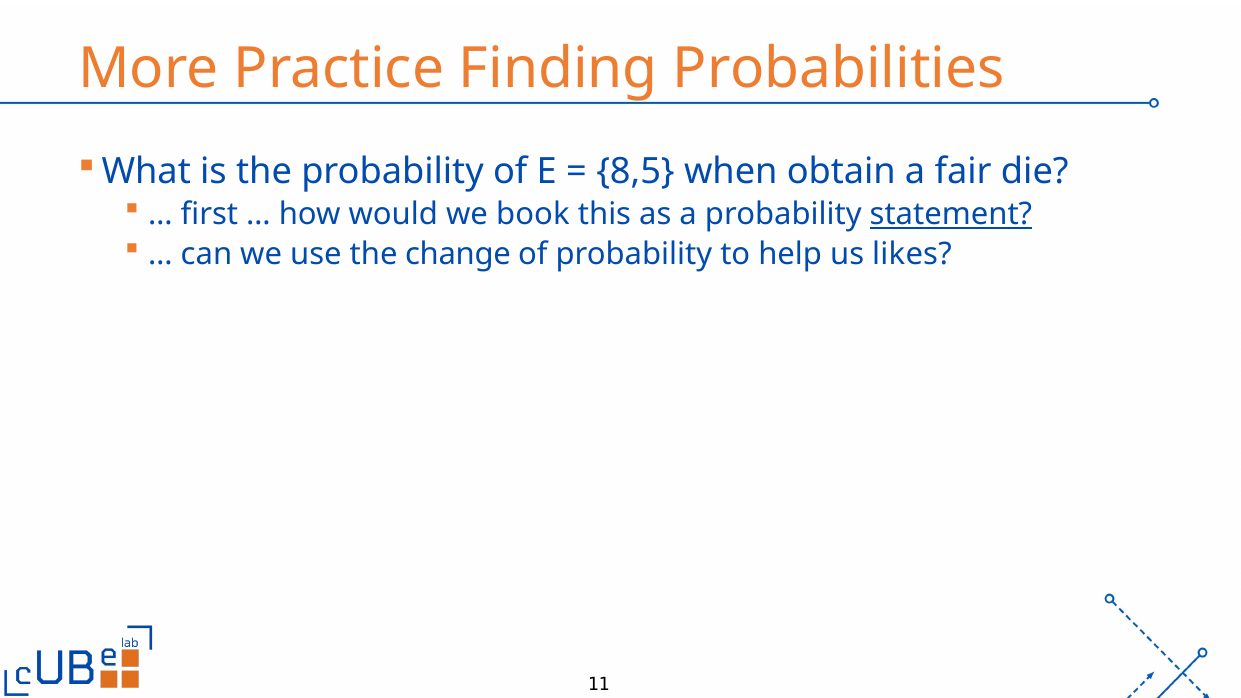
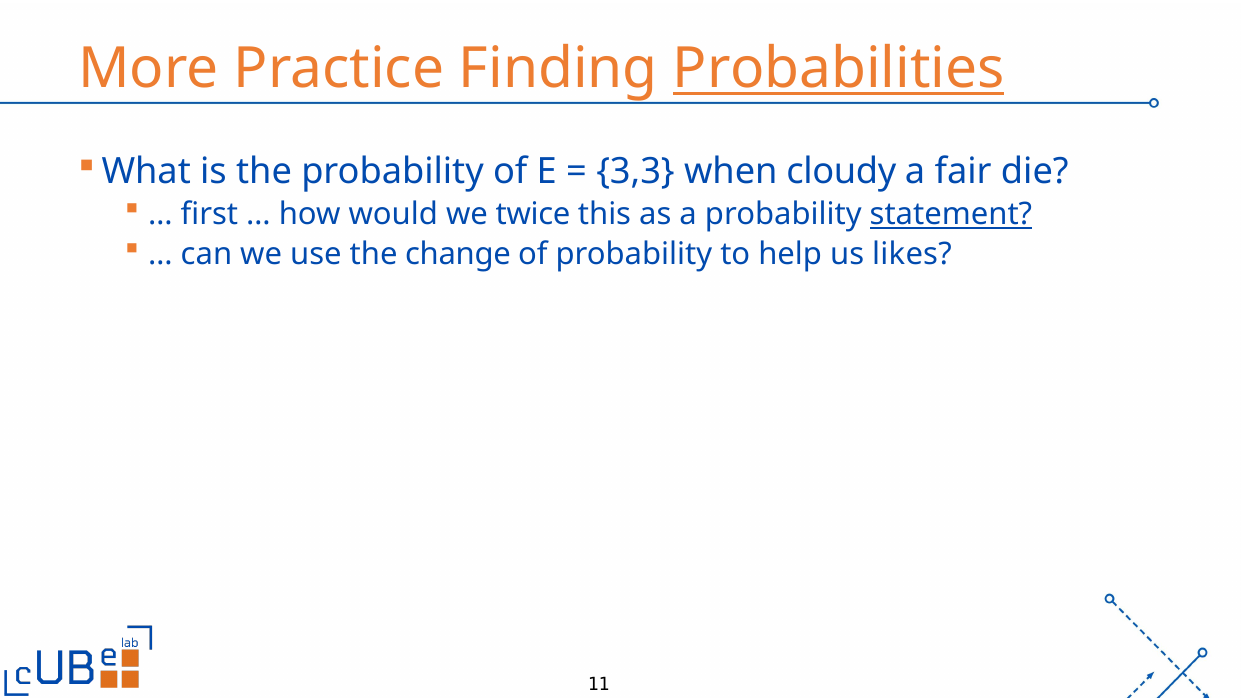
Probabilities underline: none -> present
8,5: 8,5 -> 3,3
obtain: obtain -> cloudy
book: book -> twice
